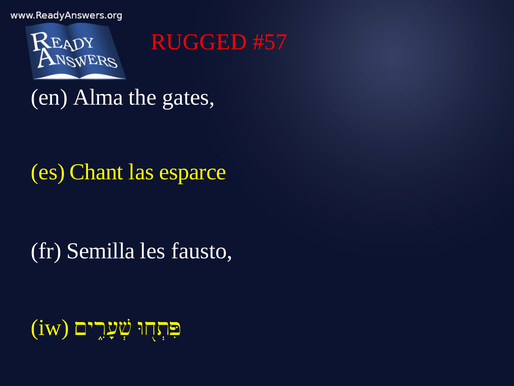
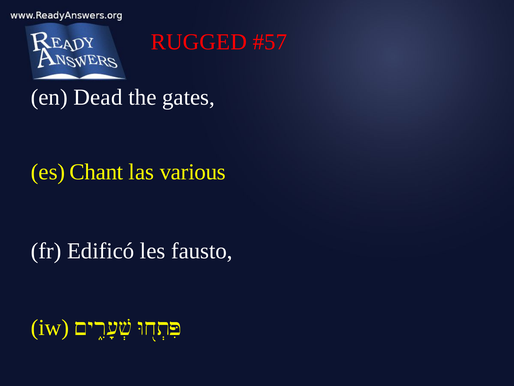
Alma: Alma -> Dead
esparce: esparce -> various
Semilla: Semilla -> Edificó
